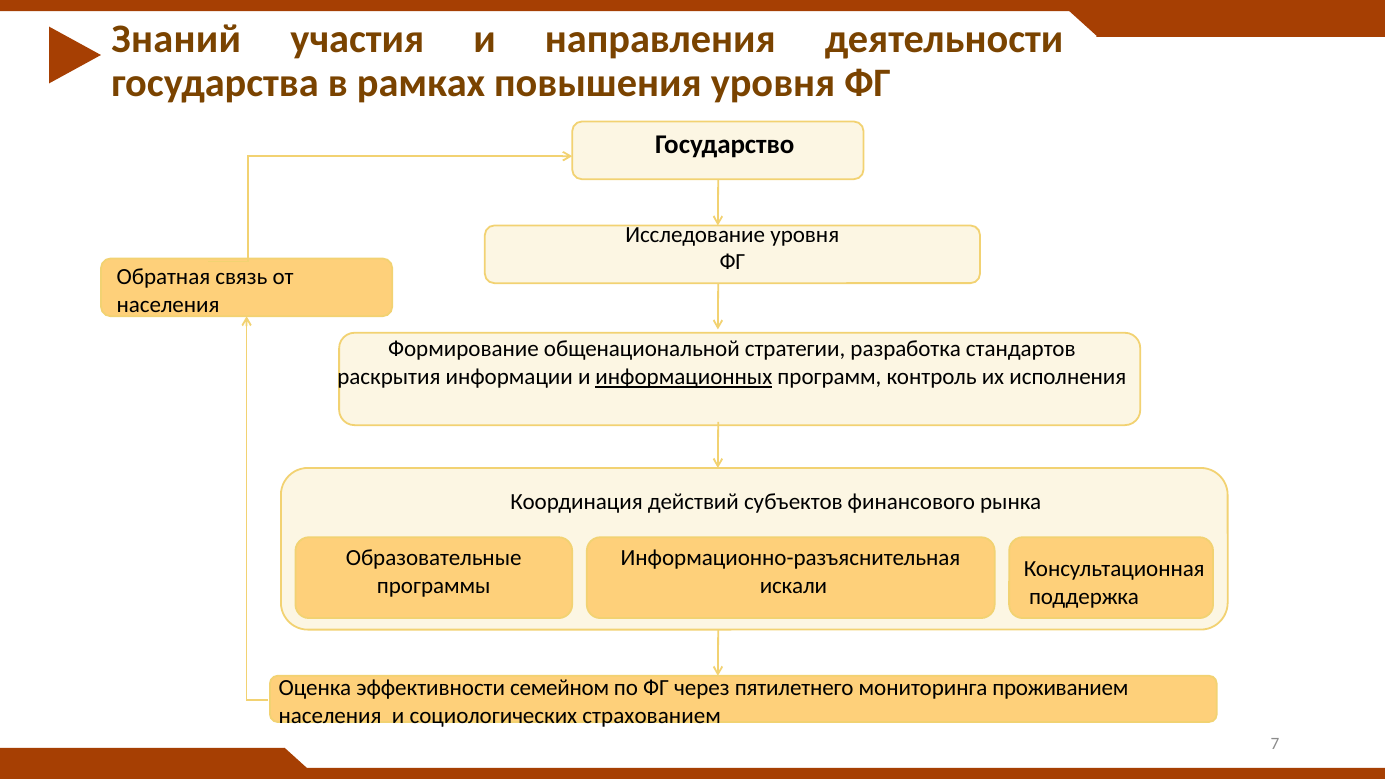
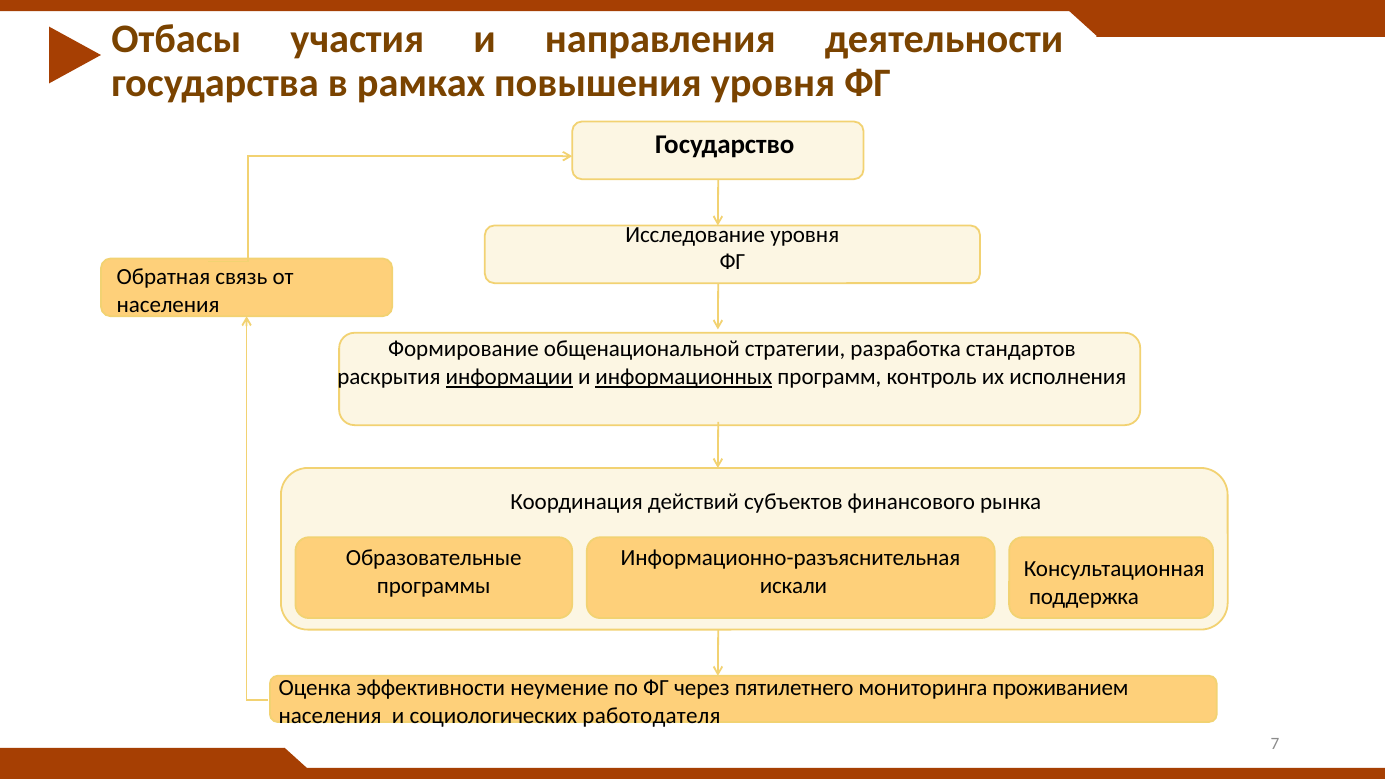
Знаний: Знаний -> Отбасы
информации underline: none -> present
семейном: семейном -> неумение
страхованием: страхованием -> работодателя
